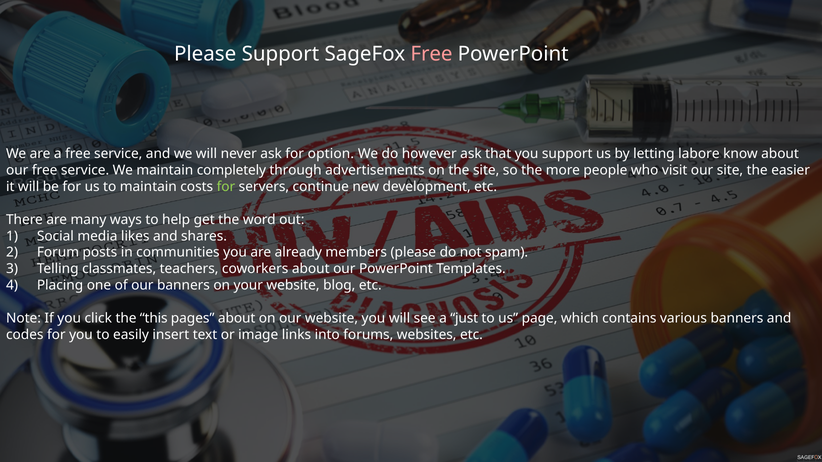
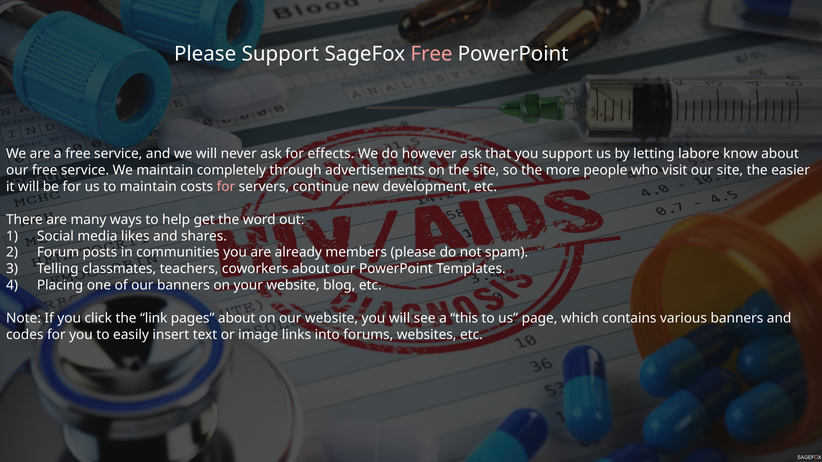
option: option -> effects
for at (226, 187) colour: light green -> pink
this: this -> link
just: just -> this
